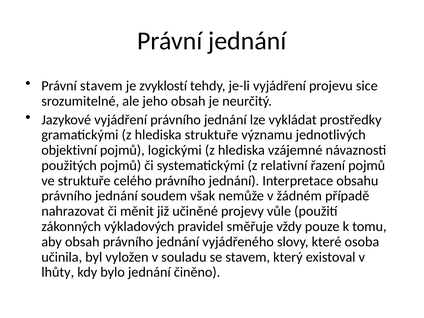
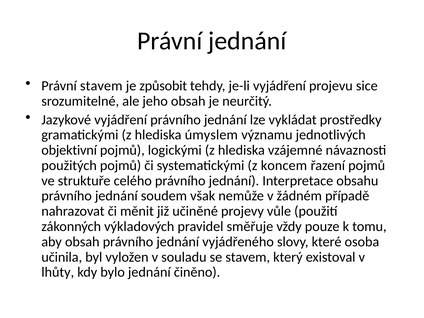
zvyklostí: zvyklostí -> způsobit
hlediska struktuře: struktuře -> úmyslem
relativní: relativní -> koncem
